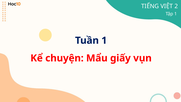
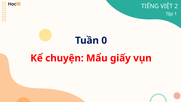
Tuần 1: 1 -> 0
